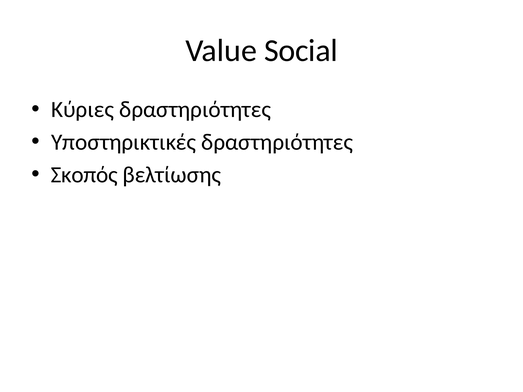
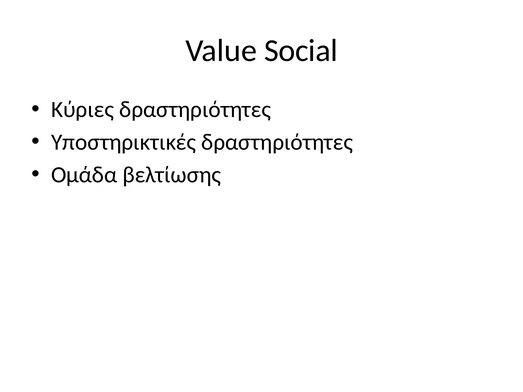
Σκοπός: Σκοπός -> Ομάδα
